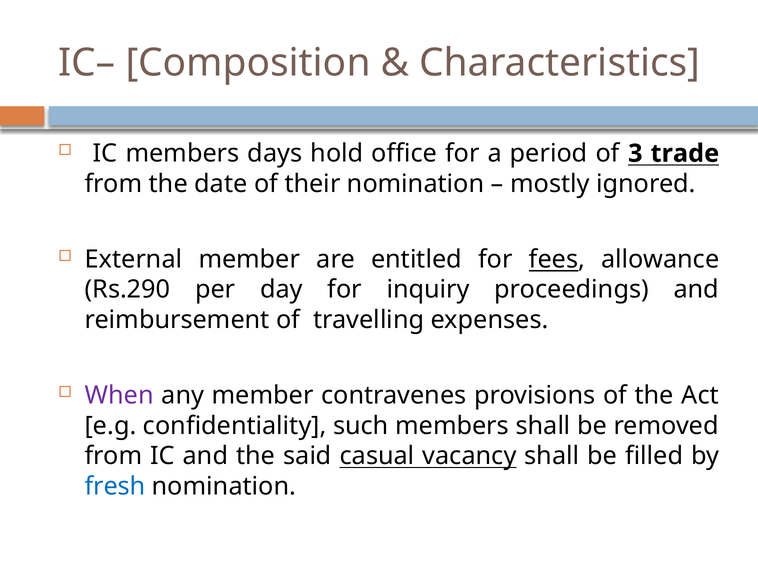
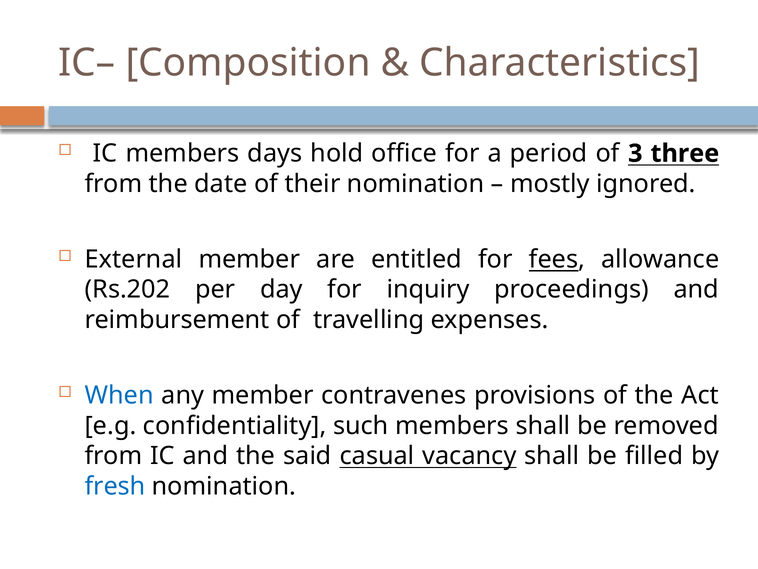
trade: trade -> three
Rs.290: Rs.290 -> Rs.202
When colour: purple -> blue
